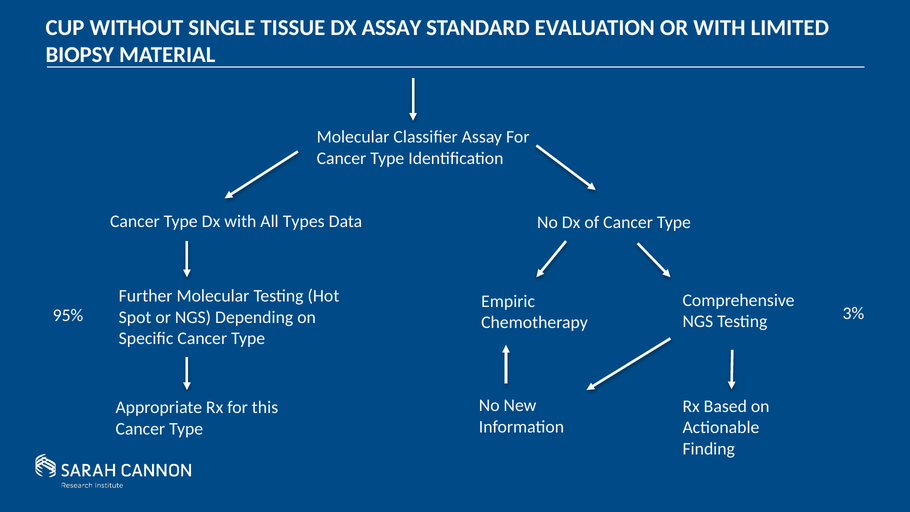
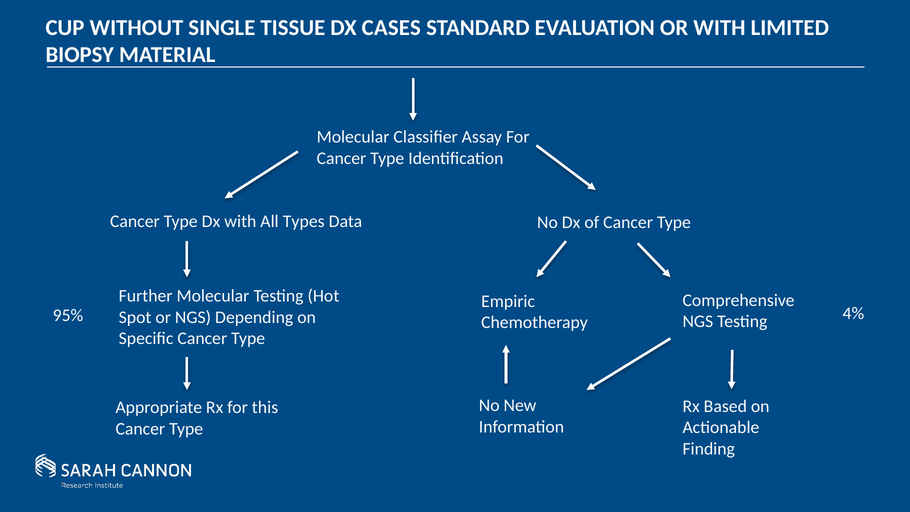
DX ASSAY: ASSAY -> CASES
3%: 3% -> 4%
